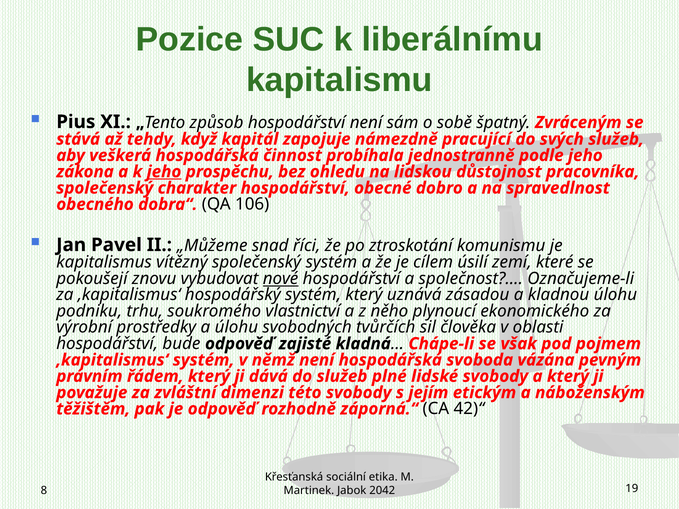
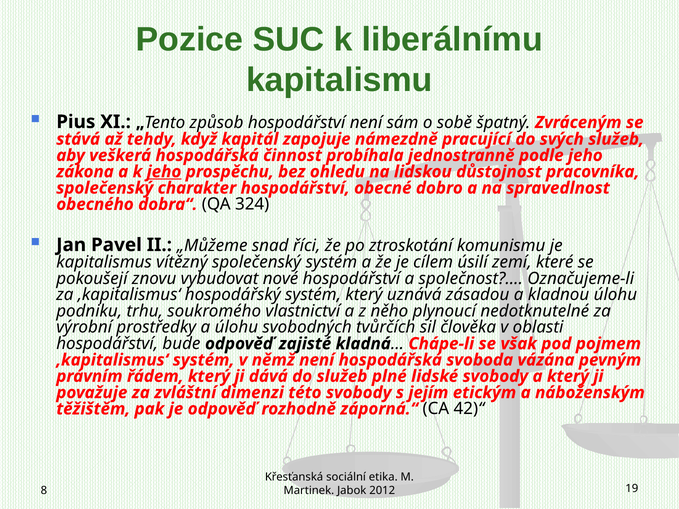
106: 106 -> 324
nové underline: present -> none
ekonomického: ekonomického -> nedotknutelné
2042: 2042 -> 2012
